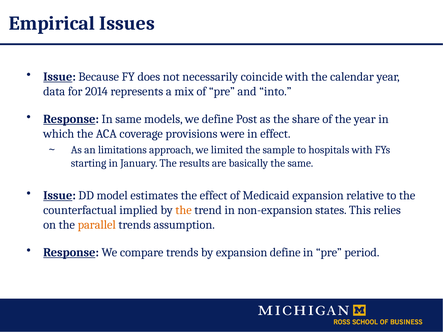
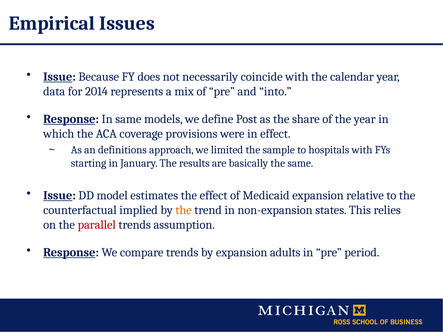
limitations: limitations -> definitions
parallel colour: orange -> red
expansion define: define -> adults
